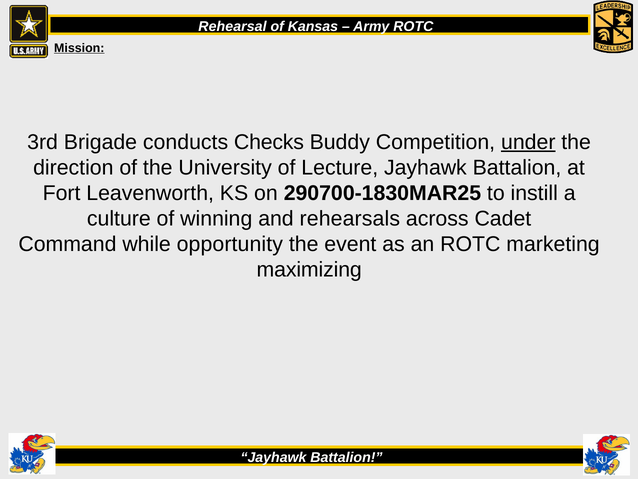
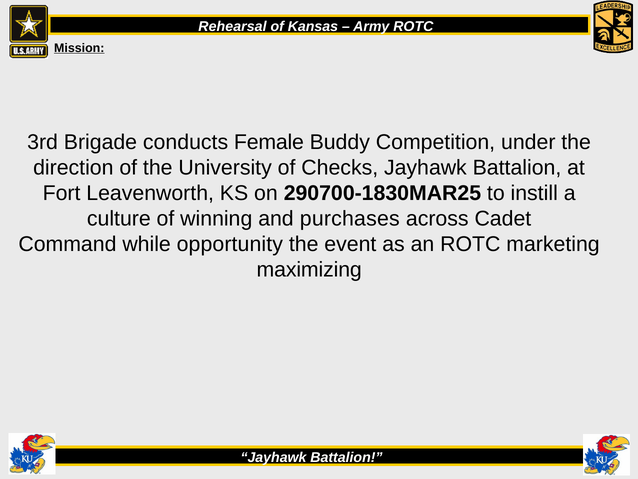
Checks: Checks -> Female
under underline: present -> none
Lecture: Lecture -> Checks
rehearsals: rehearsals -> purchases
